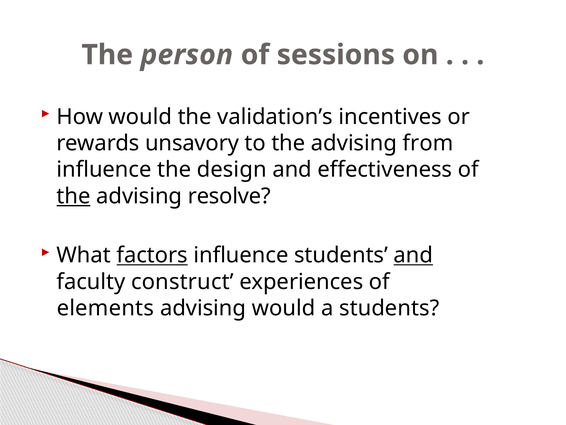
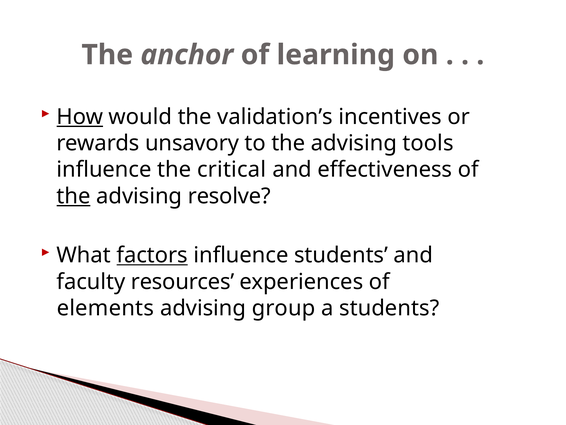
person: person -> anchor
sessions: sessions -> learning
How underline: none -> present
from: from -> tools
design: design -> critical
and at (413, 255) underline: present -> none
construct: construct -> resources
advising would: would -> group
